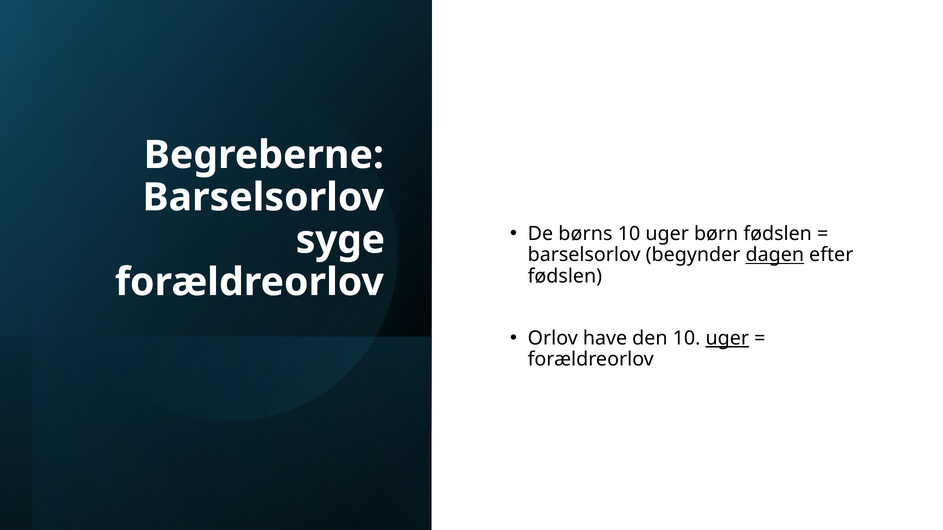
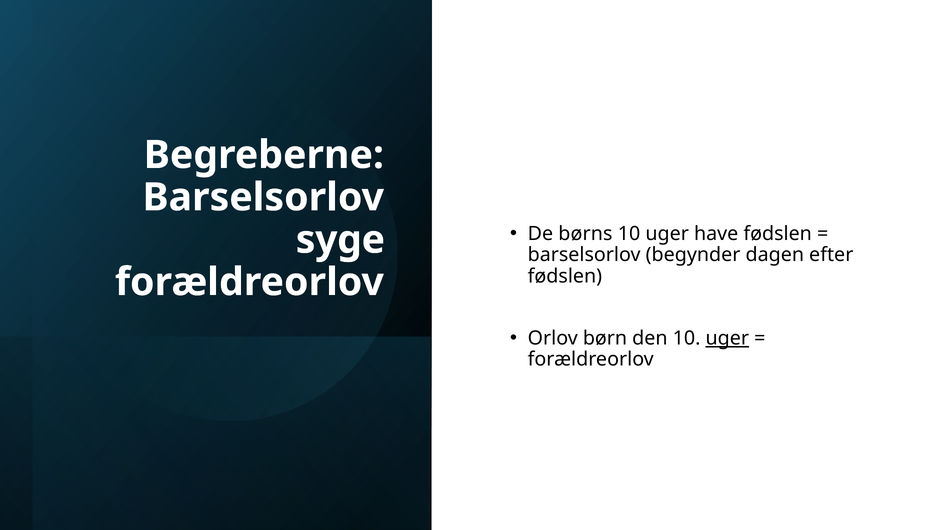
børn: børn -> have
dagen underline: present -> none
have: have -> børn
